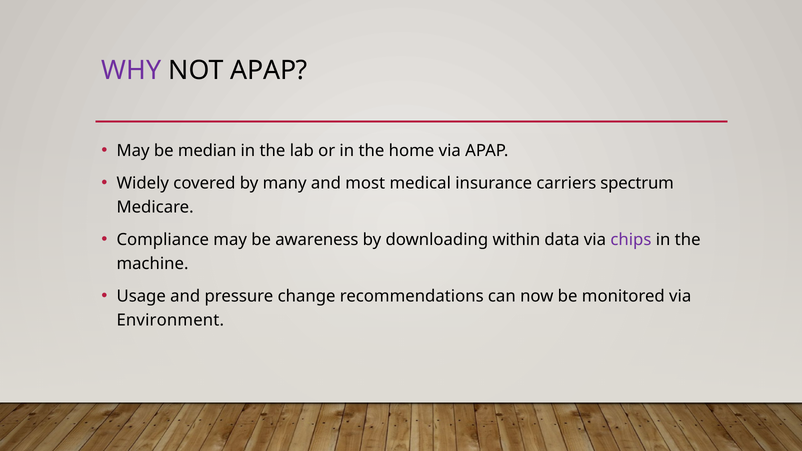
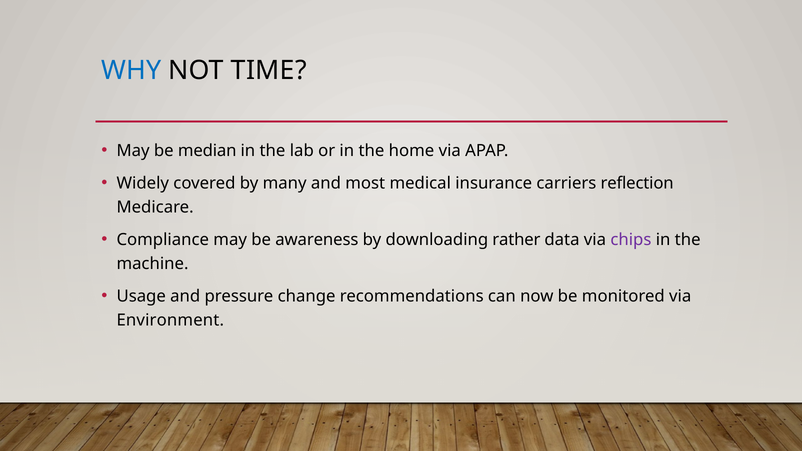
WHY colour: purple -> blue
NOT APAP: APAP -> TIME
spectrum: spectrum -> reflection
within: within -> rather
